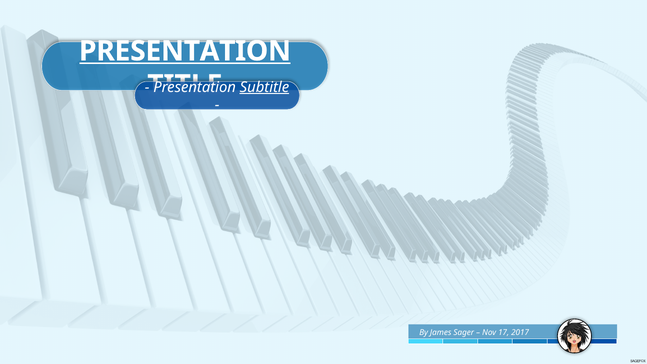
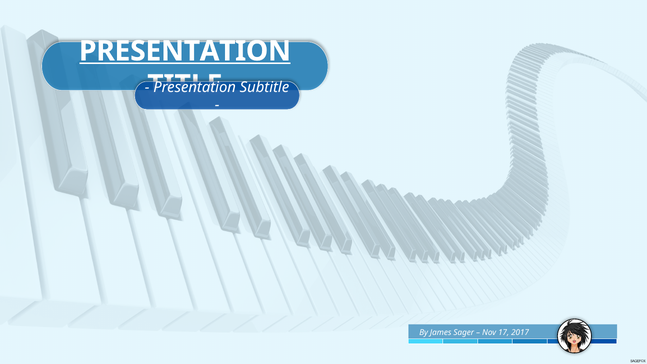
Subtitle underline: present -> none
